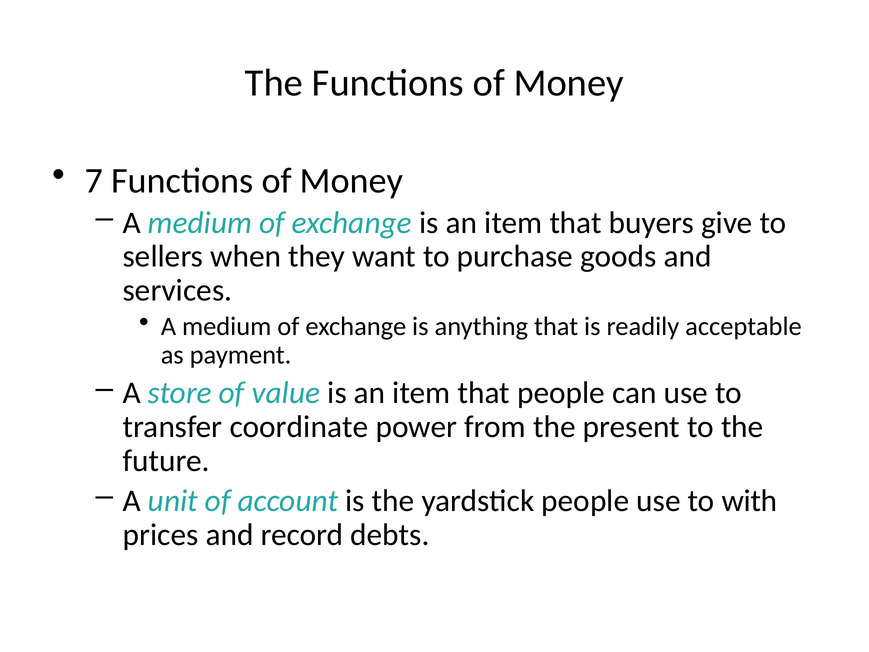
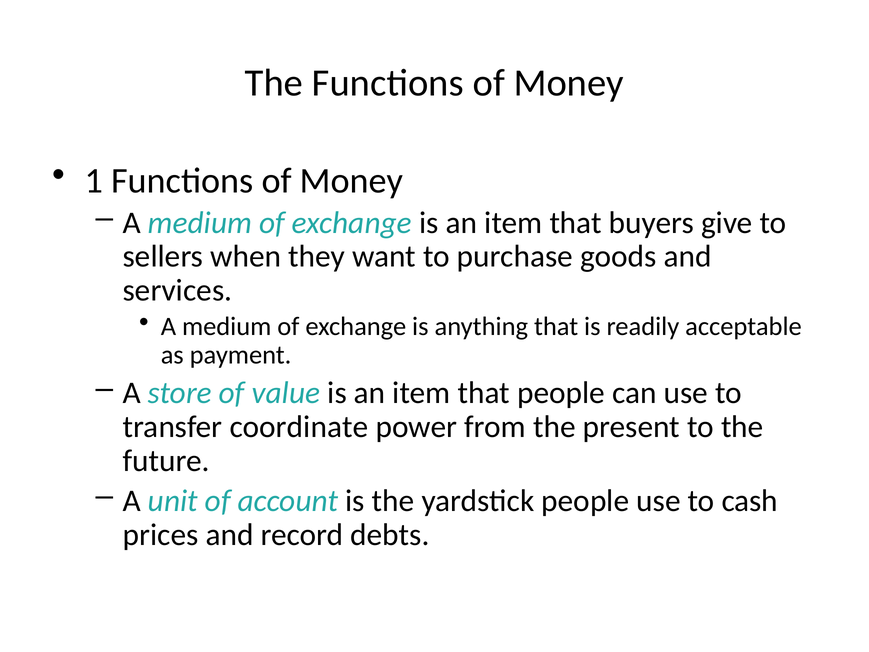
7: 7 -> 1
with: with -> cash
